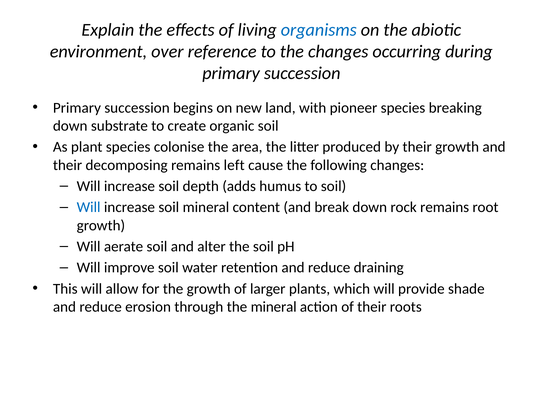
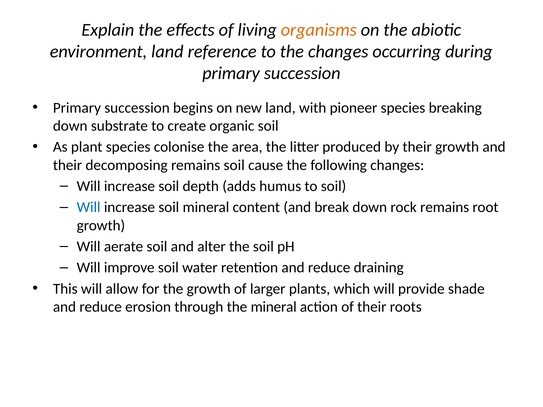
organisms colour: blue -> orange
environment over: over -> land
remains left: left -> soil
